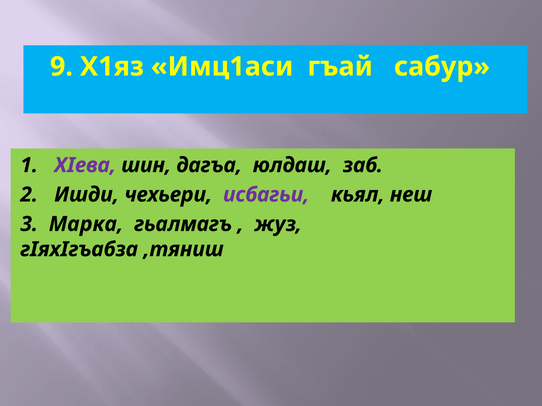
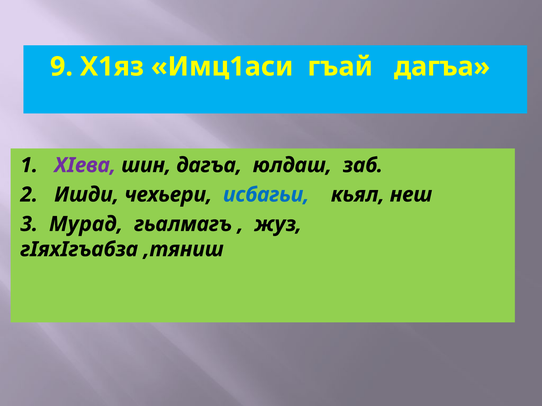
гъай сабур: сабур -> дагъа
исбагьи colour: purple -> blue
Марка: Марка -> Мурад
